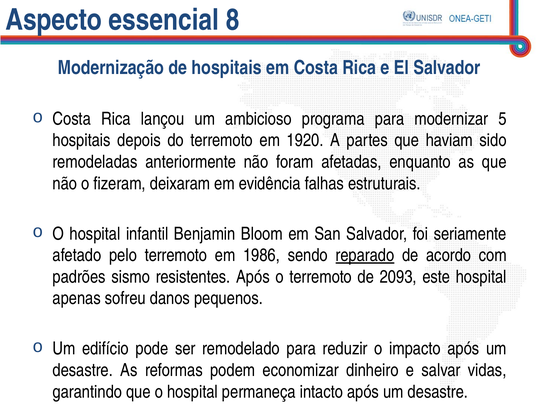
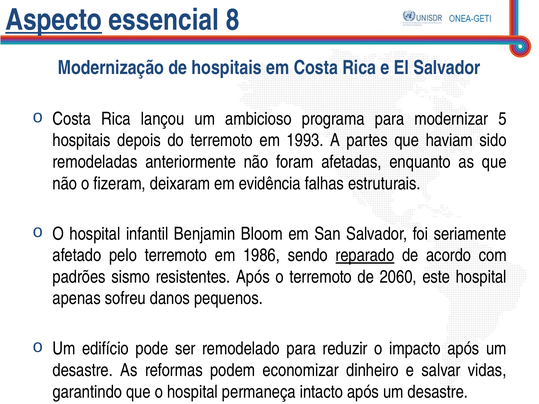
Aspecto underline: none -> present
1920: 1920 -> 1993
2093: 2093 -> 2060
